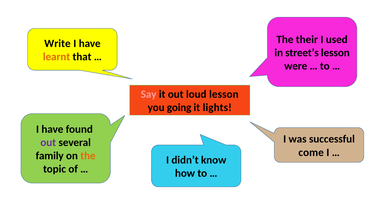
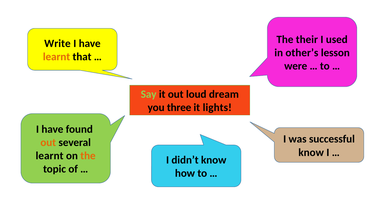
street’s: street’s -> other’s
Say colour: pink -> light green
loud lesson: lesson -> dream
going: going -> three
out at (48, 142) colour: purple -> orange
come at (311, 152): come -> know
family at (50, 155): family -> learnt
